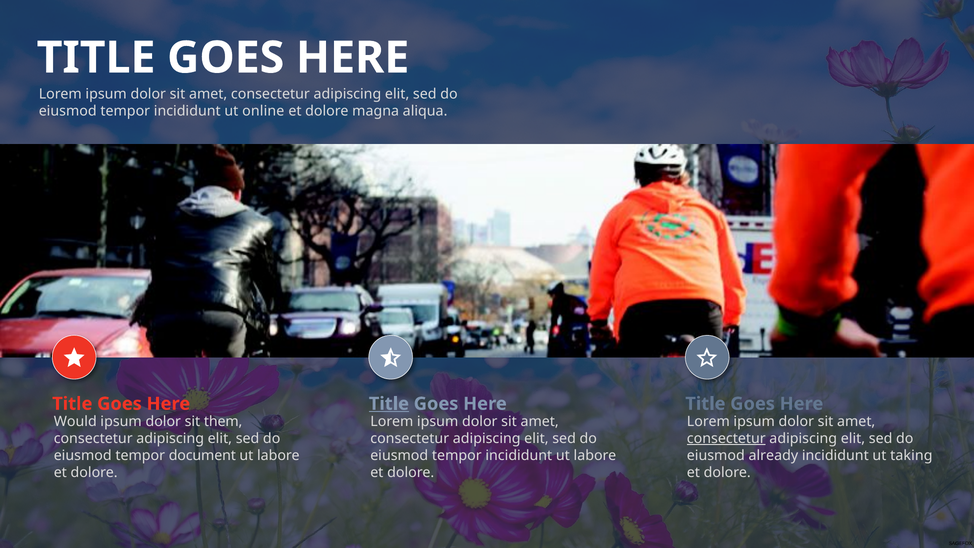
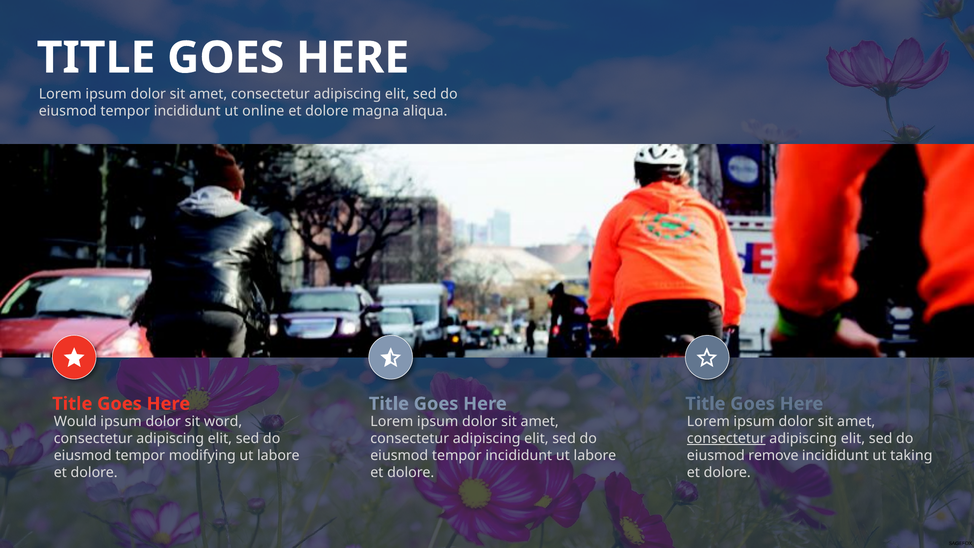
Title at (389, 404) underline: present -> none
them: them -> word
document: document -> modifying
already: already -> remove
